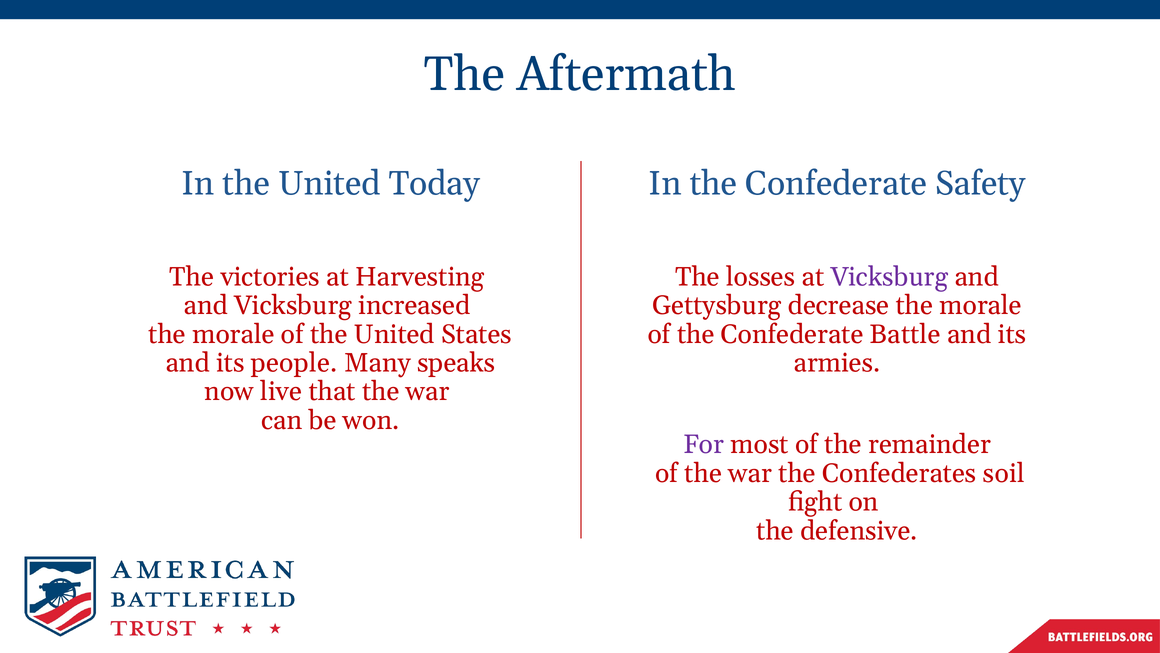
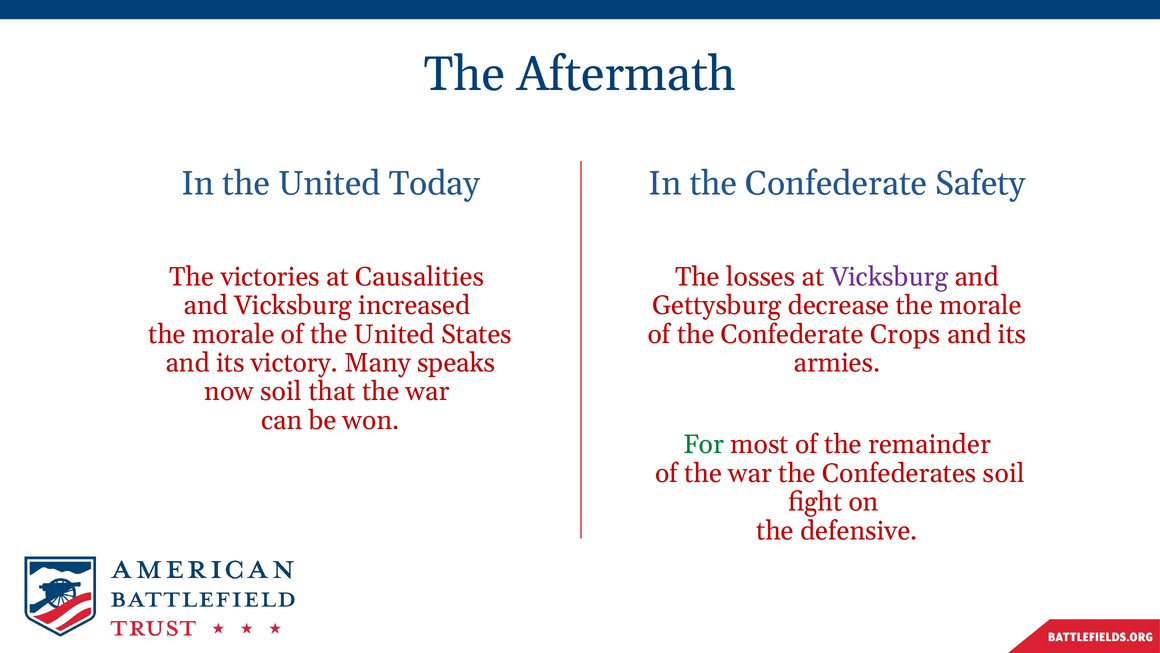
Harvesting: Harvesting -> Causalities
Battle: Battle -> Crops
people: people -> victory
now live: live -> soil
For colour: purple -> green
